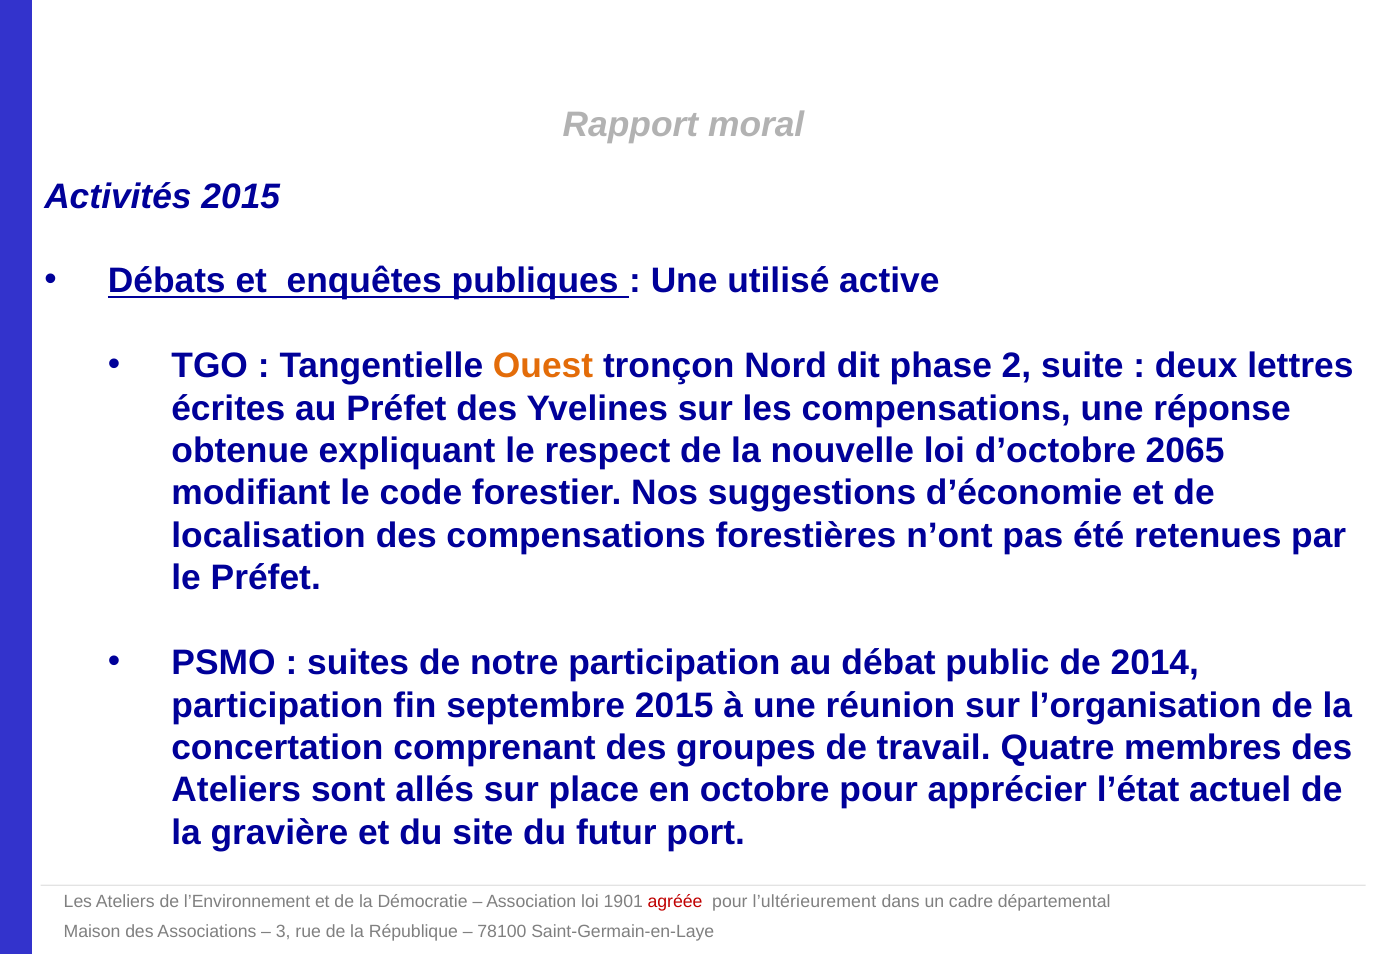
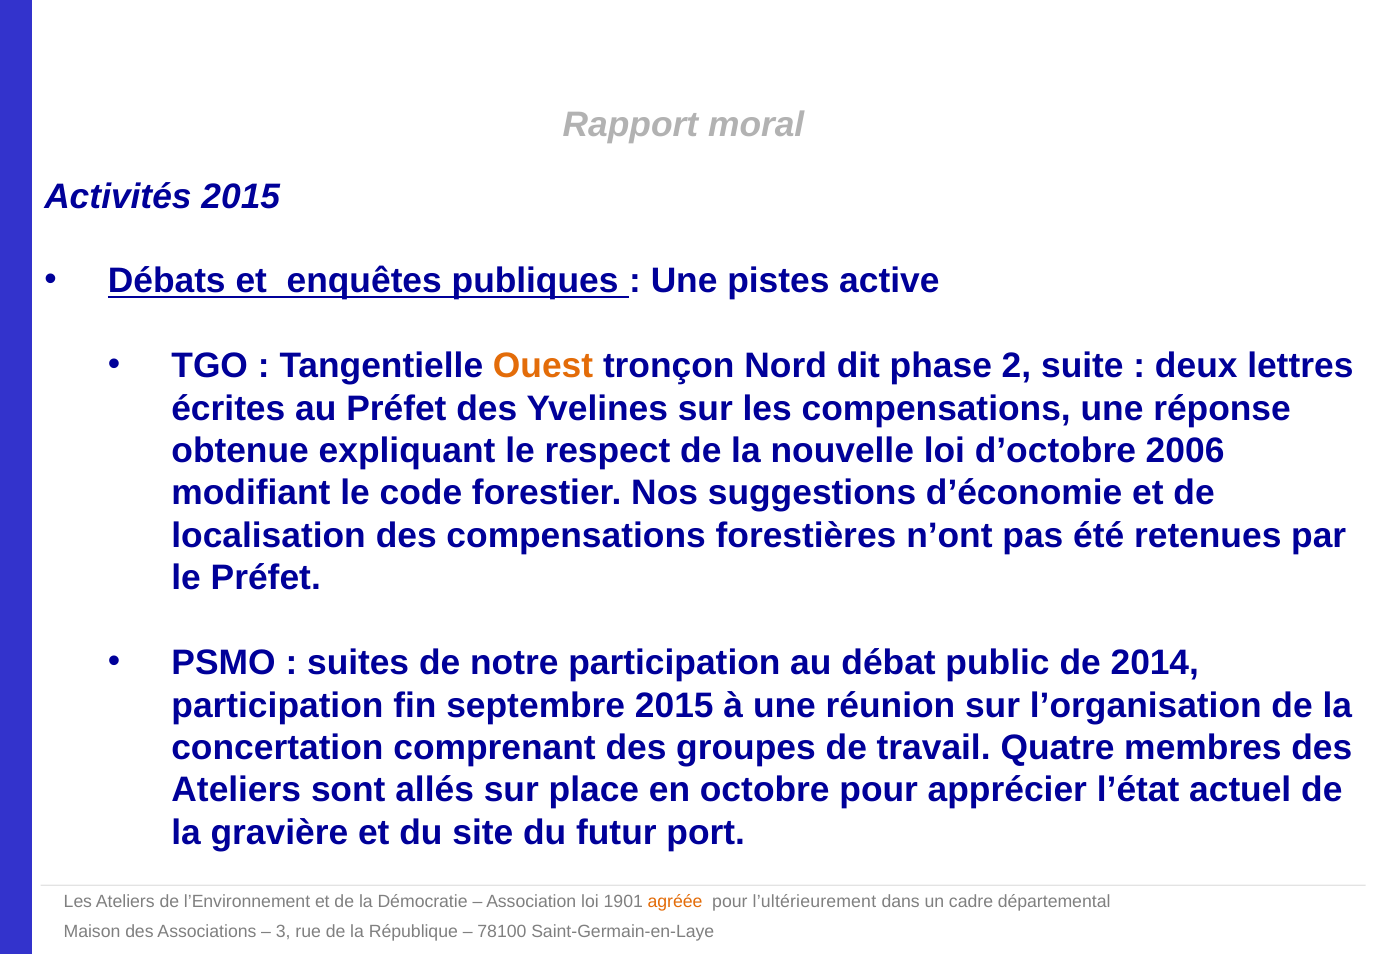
utilisé: utilisé -> pistes
2065: 2065 -> 2006
agréée colour: red -> orange
